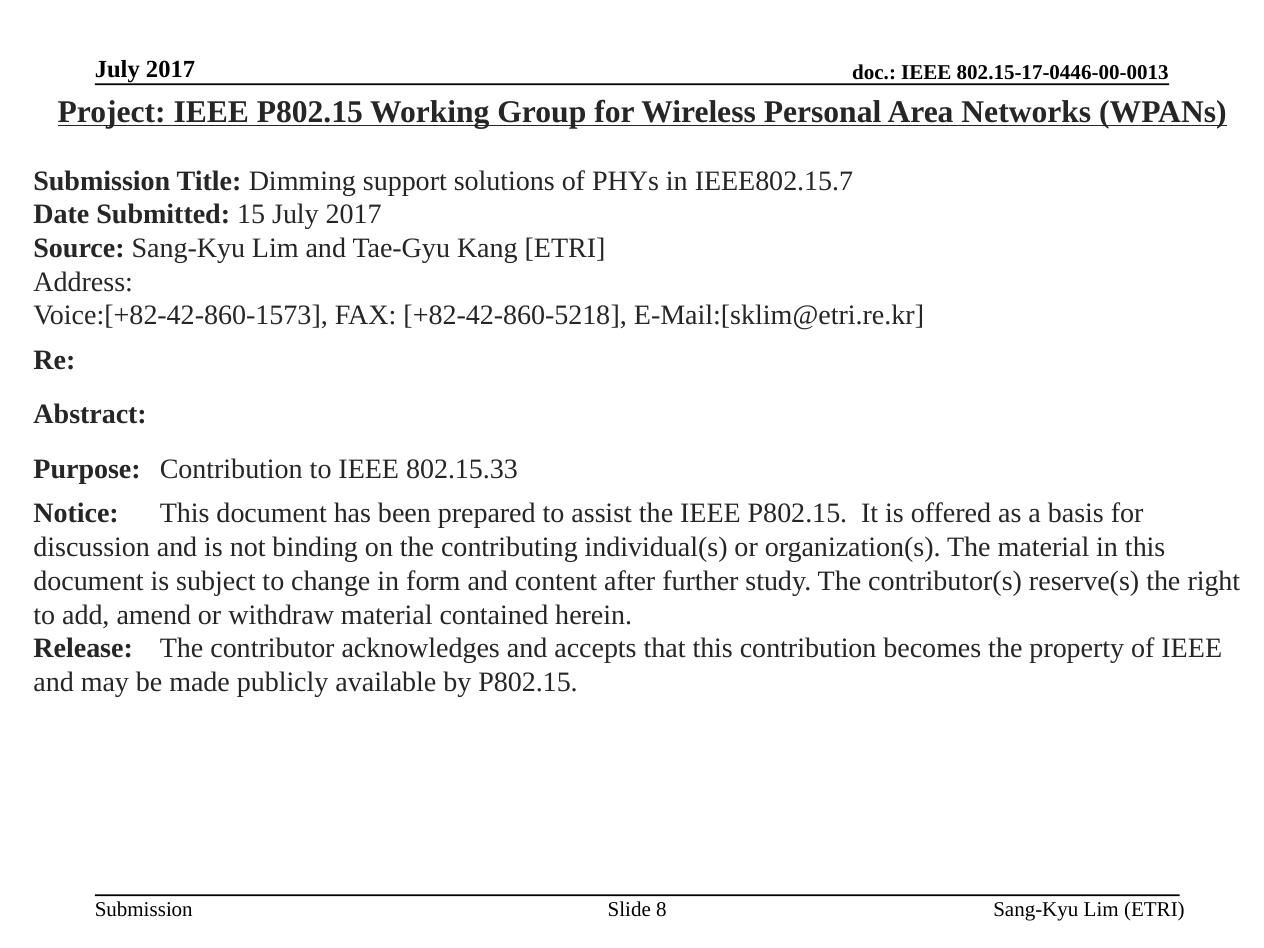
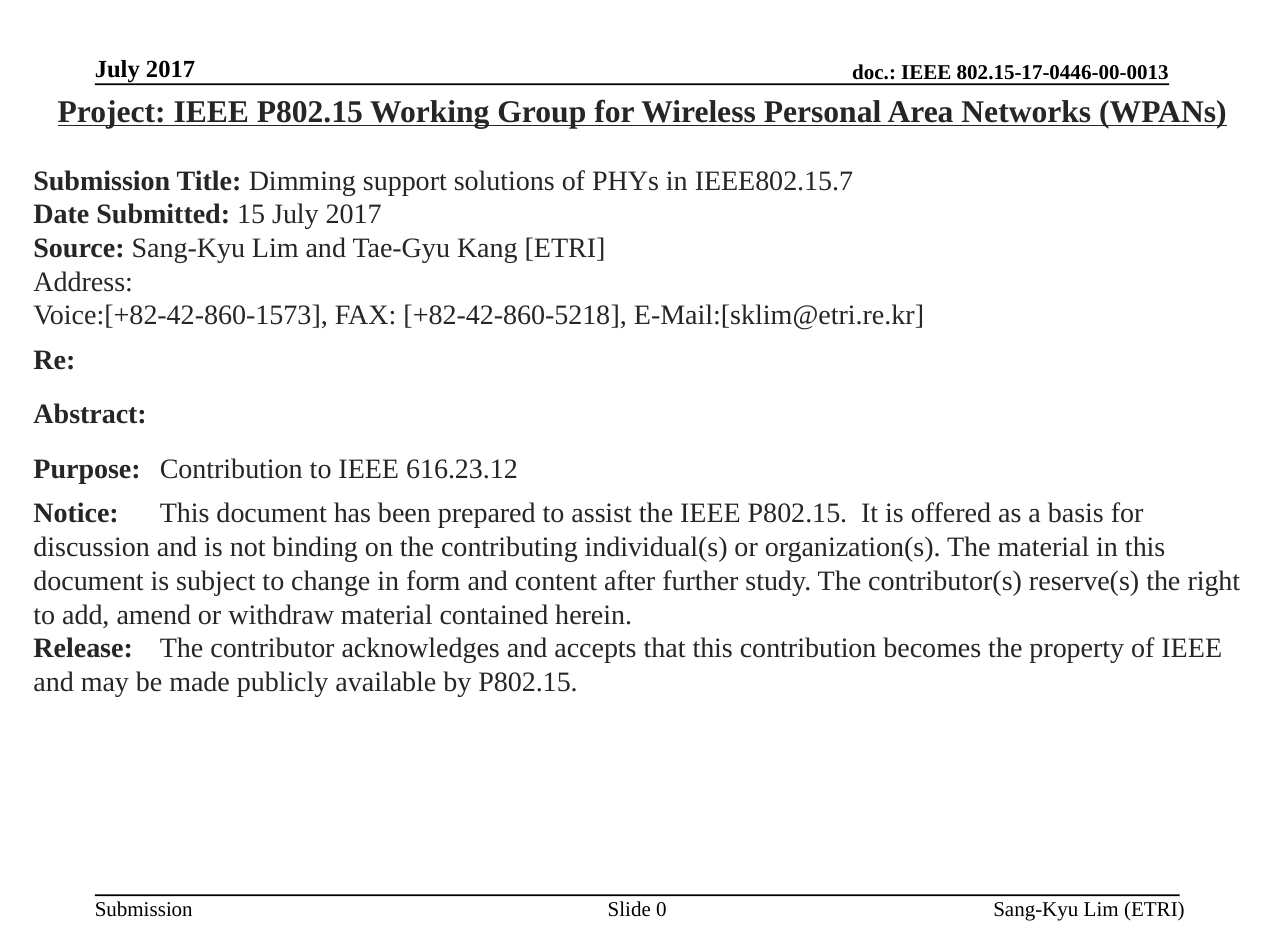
802.15.33: 802.15.33 -> 616.23.12
8: 8 -> 0
